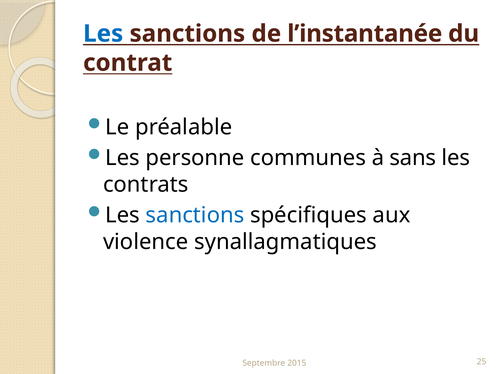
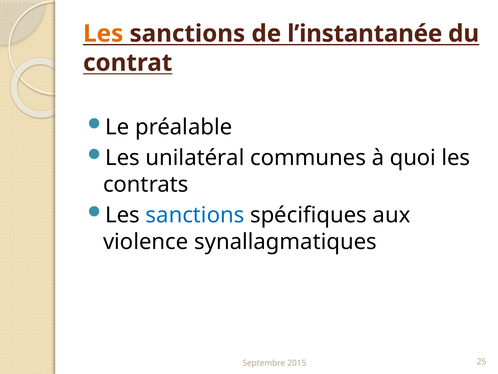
Les at (103, 34) colour: blue -> orange
personne: personne -> unilatéral
sans: sans -> quoi
